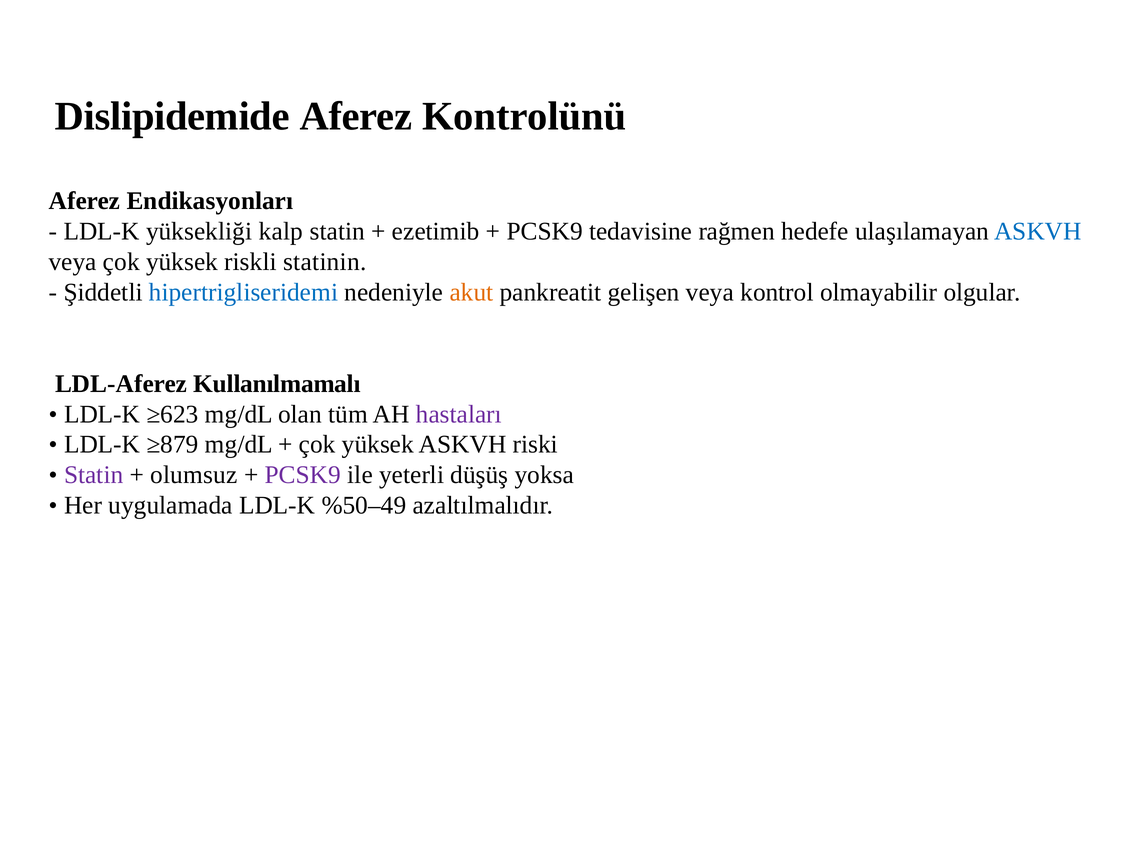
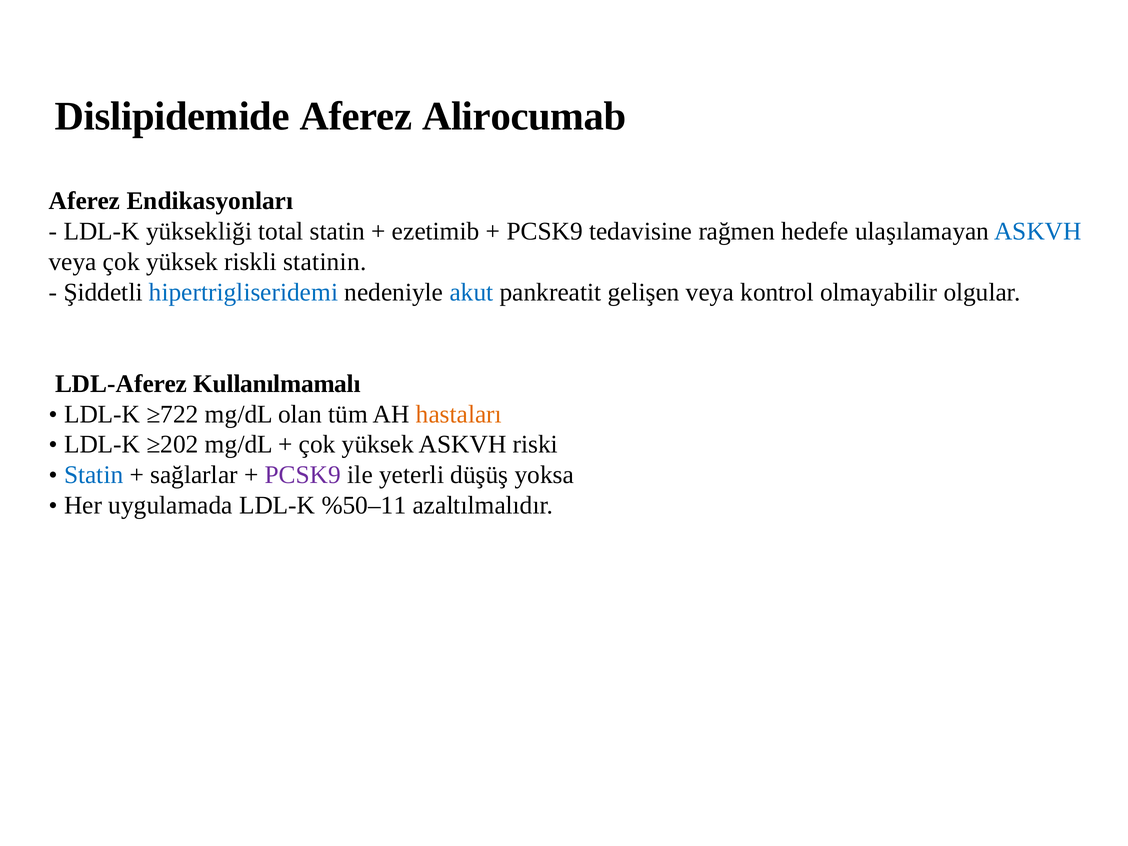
Kontrolünü: Kontrolünü -> Alirocumab
kalp: kalp -> total
akut colour: orange -> blue
≥623: ≥623 -> ≥722
hastaları colour: purple -> orange
≥879: ≥879 -> ≥202
Statin at (94, 475) colour: purple -> blue
olumsuz: olumsuz -> sağlarlar
%50–49: %50–49 -> %50–11
